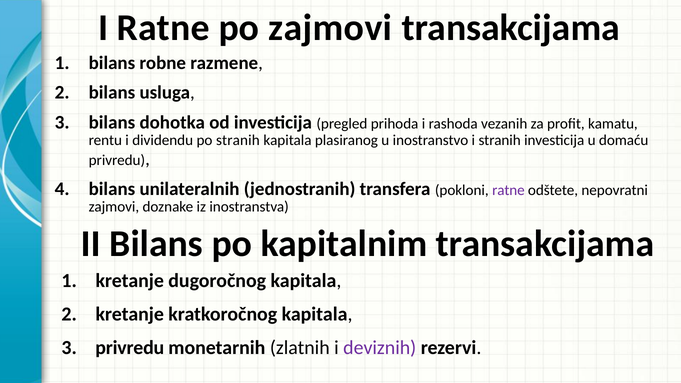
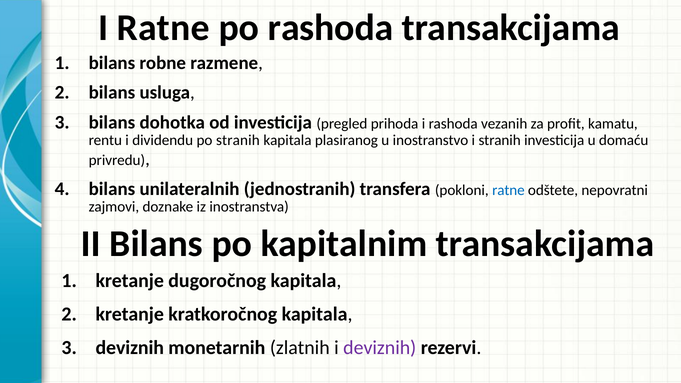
po zajmovi: zajmovi -> rashoda
ratne at (508, 190) colour: purple -> blue
privredu at (130, 348): privredu -> deviznih
